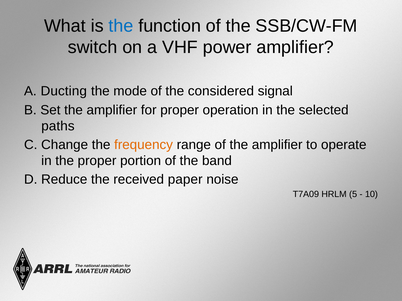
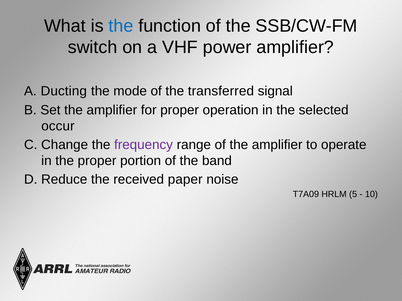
considered: considered -> transferred
paths: paths -> occur
frequency colour: orange -> purple
